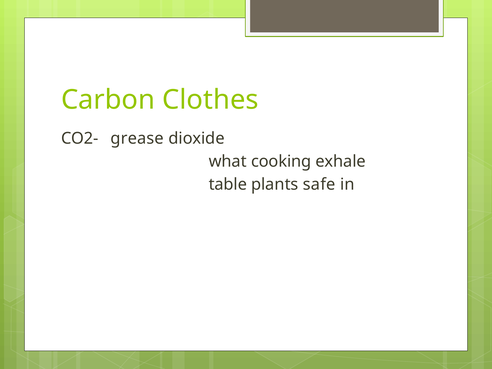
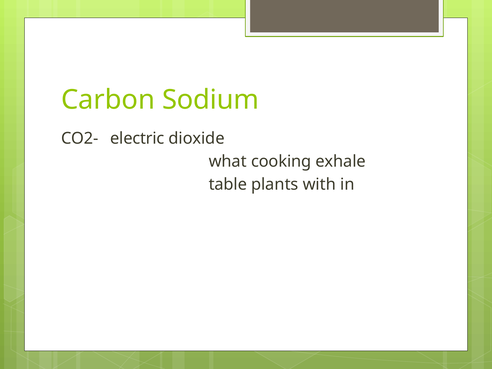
Clothes: Clothes -> Sodium
grease: grease -> electric
safe: safe -> with
